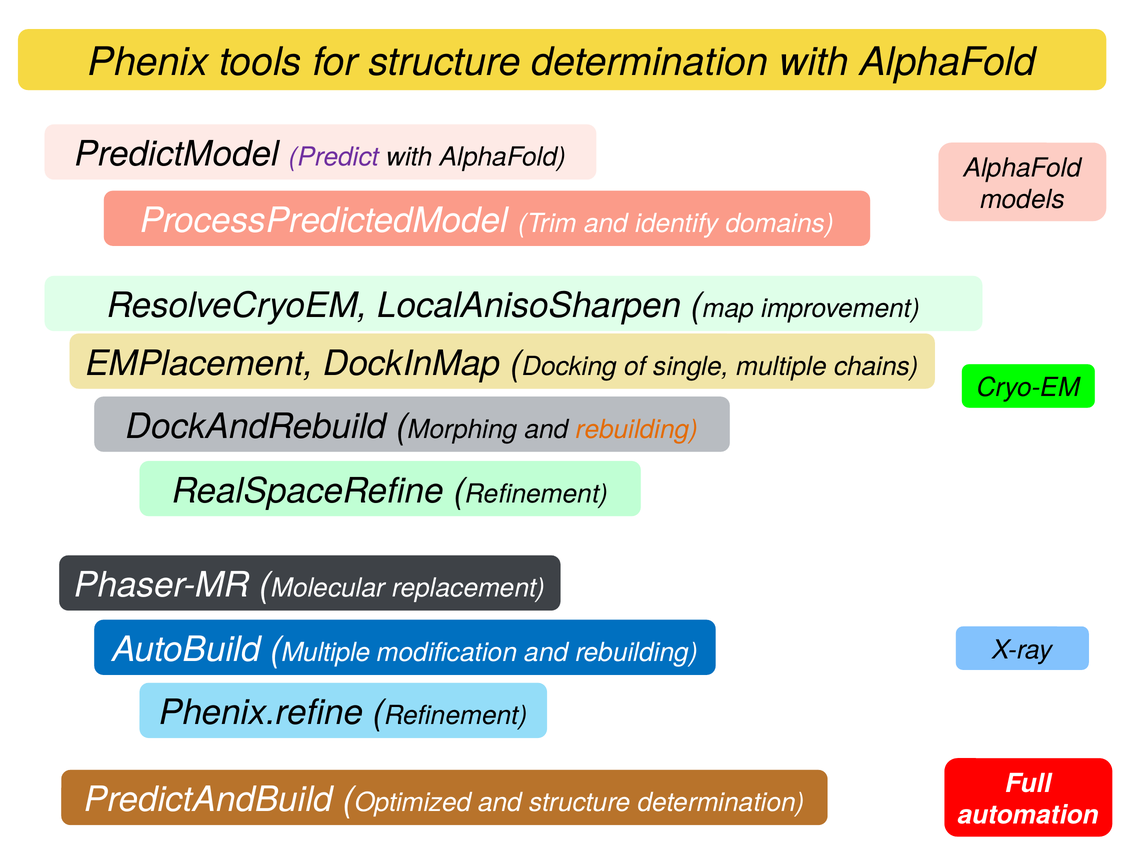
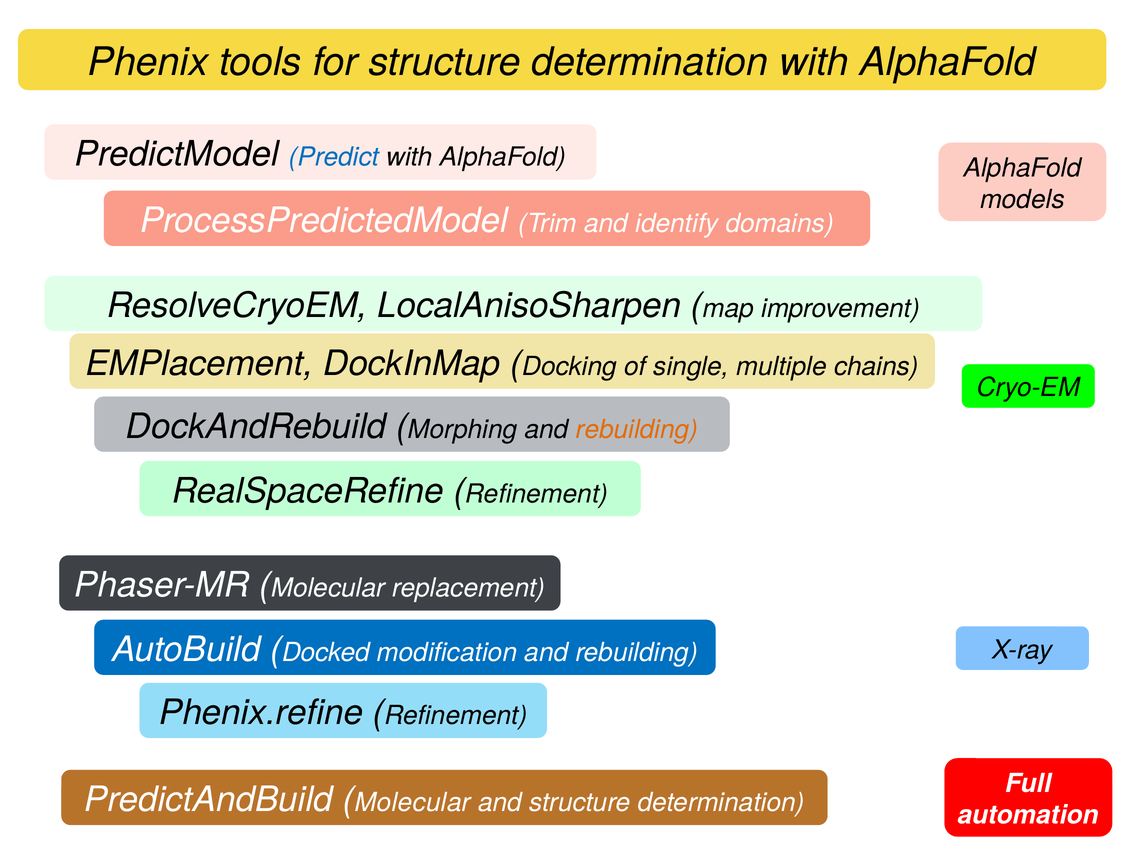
Predict colour: purple -> blue
Multiple at (326, 652): Multiple -> Docked
Optimized at (413, 803): Optimized -> Molecular
